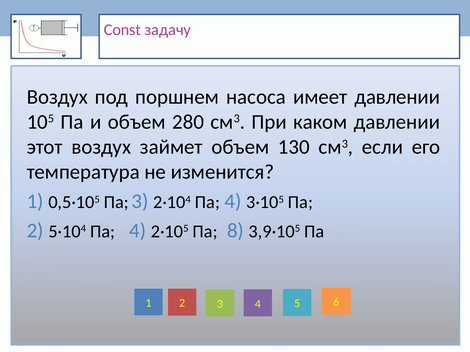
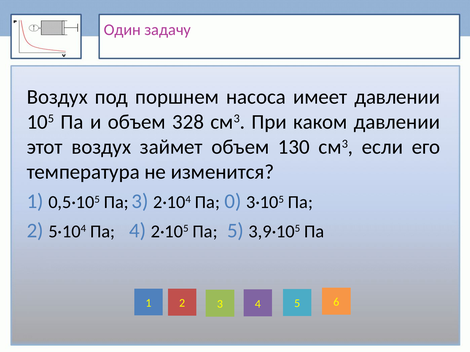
Const: Const -> Один
280: 280 -> 328
2·104 Па 4: 4 -> 0
2·105 Па 8: 8 -> 5
